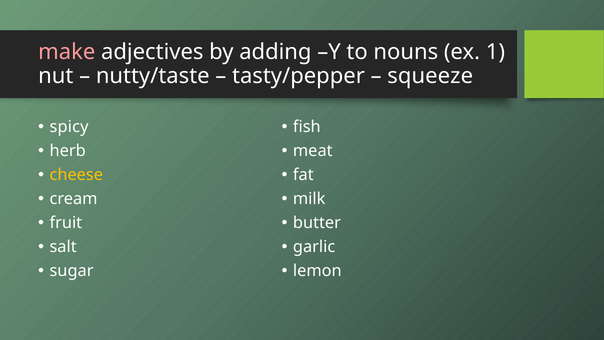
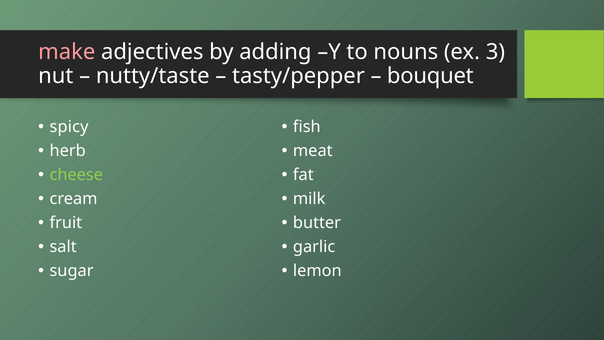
1: 1 -> 3
squeeze: squeeze -> bouquet
cheese colour: yellow -> light green
